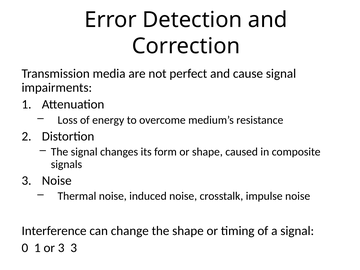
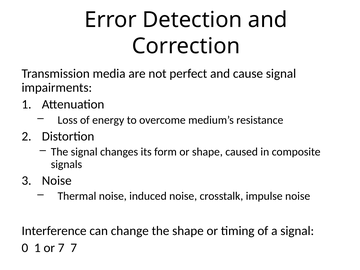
or 3: 3 -> 7
3 at (74, 248): 3 -> 7
